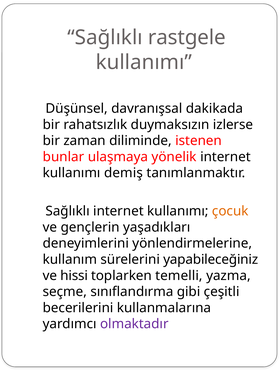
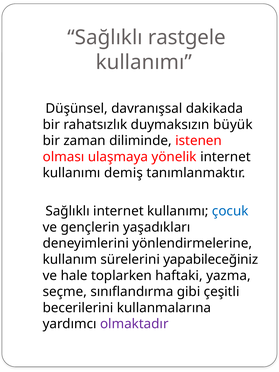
izlerse: izlerse -> büyük
bunlar: bunlar -> olması
çocuk colour: orange -> blue
hissi: hissi -> hale
temelli: temelli -> haftaki
